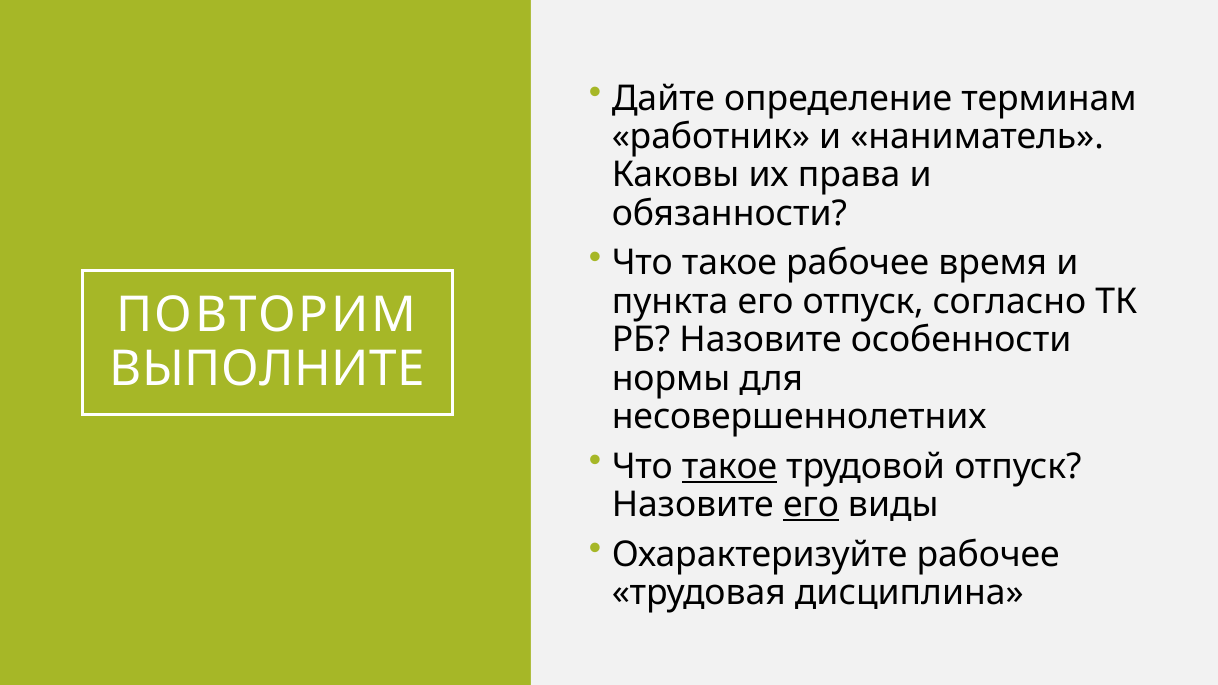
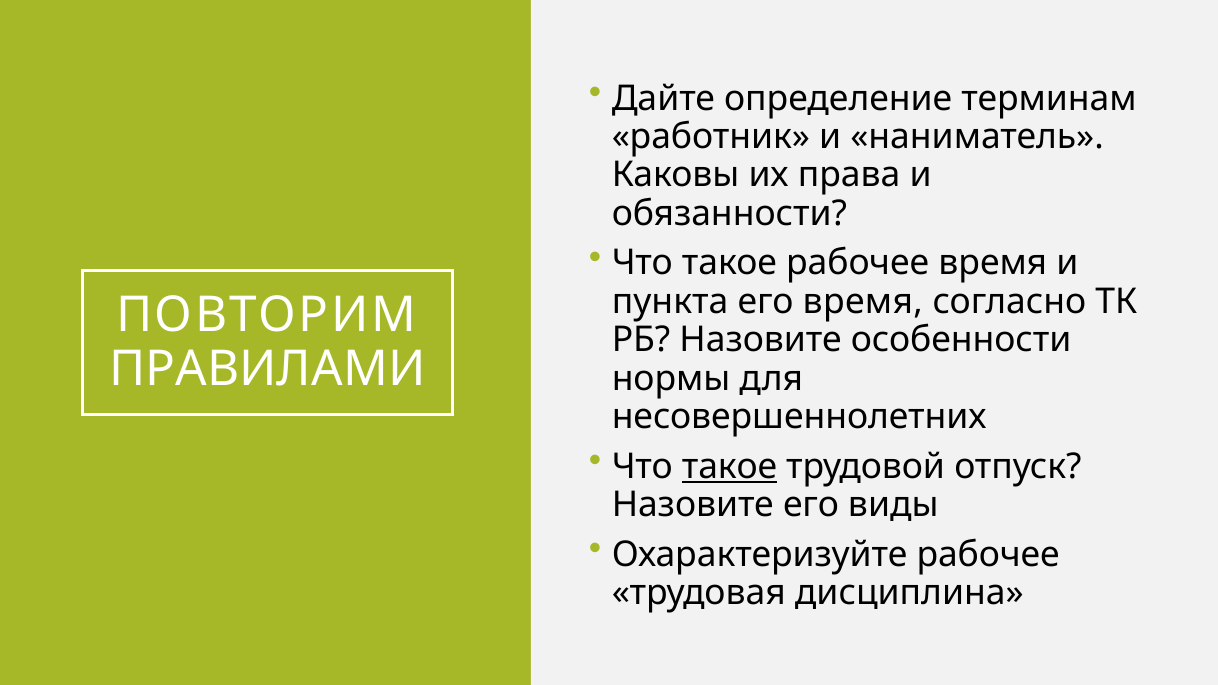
его отпуск: отпуск -> время
ВЫПОЛНИТЕ: ВЫПОЛНИТЕ -> ПРАВИЛАМИ
его at (811, 505) underline: present -> none
